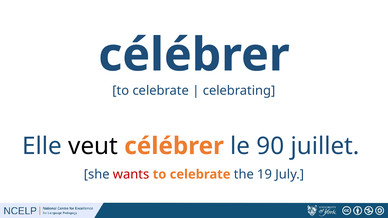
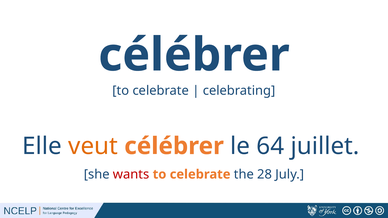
veut colour: black -> orange
90: 90 -> 64
19: 19 -> 28
